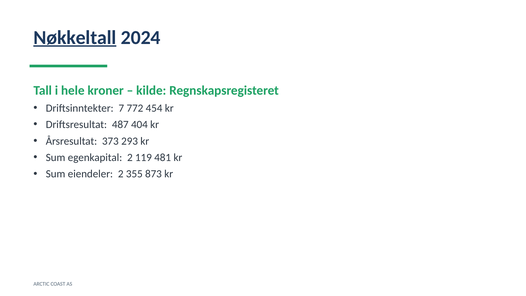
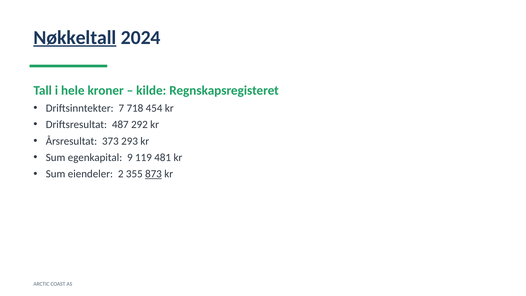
772: 772 -> 718
404: 404 -> 292
egenkapital 2: 2 -> 9
873 underline: none -> present
